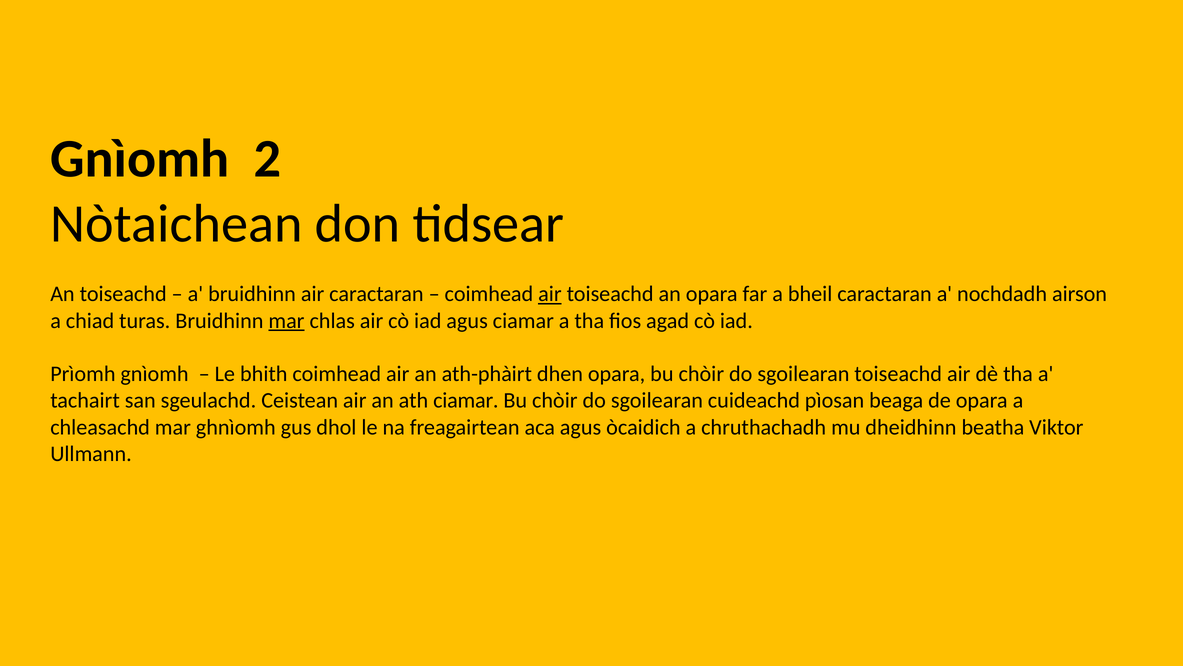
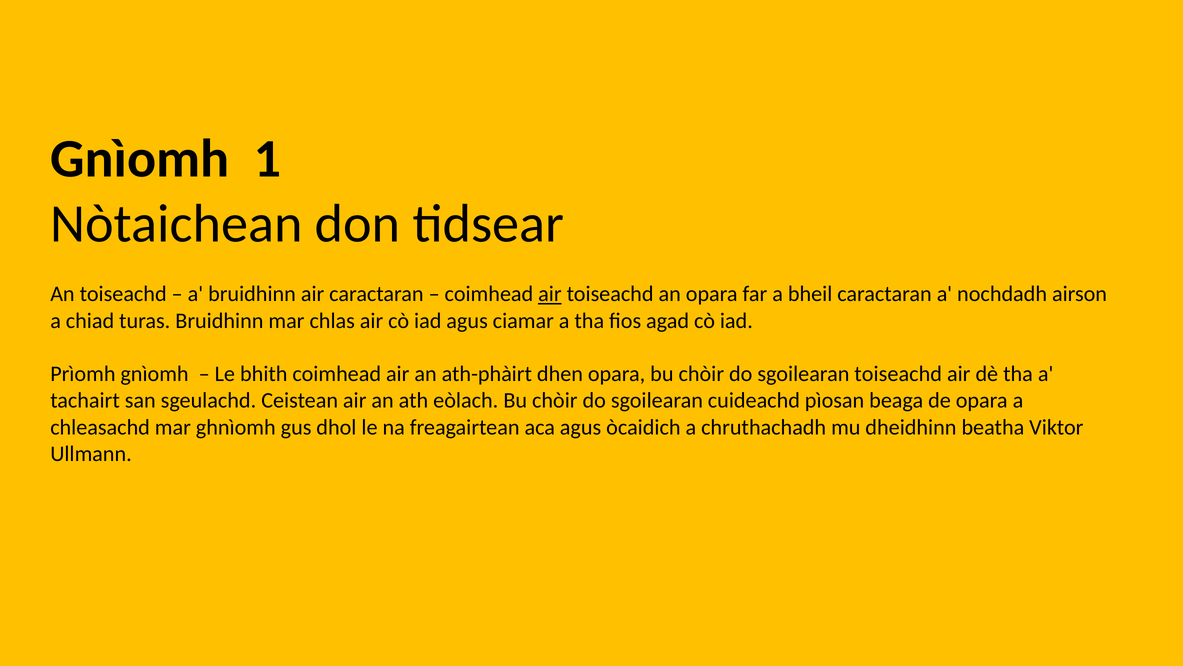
2: 2 -> 1
mar at (286, 320) underline: present -> none
ath ciamar: ciamar -> eòlach
